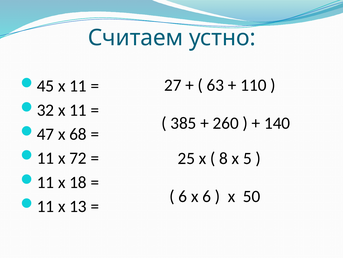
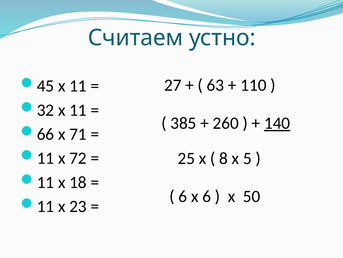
140 underline: none -> present
47: 47 -> 66
68: 68 -> 71
13: 13 -> 23
